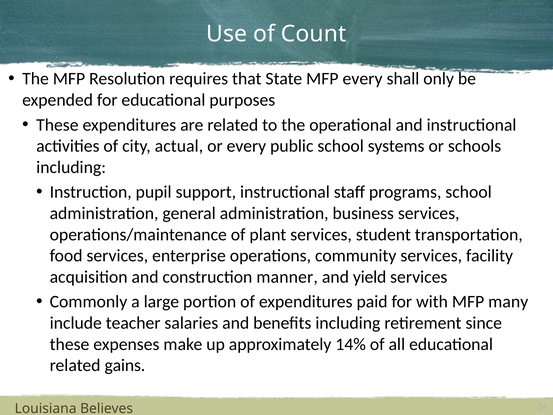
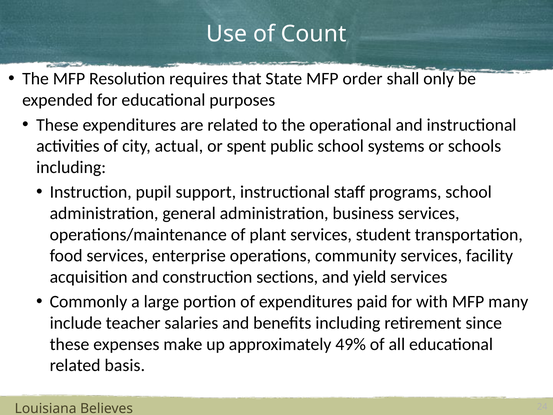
MFP every: every -> order
or every: every -> spent
manner: manner -> sections
14%: 14% -> 49%
gains: gains -> basis
